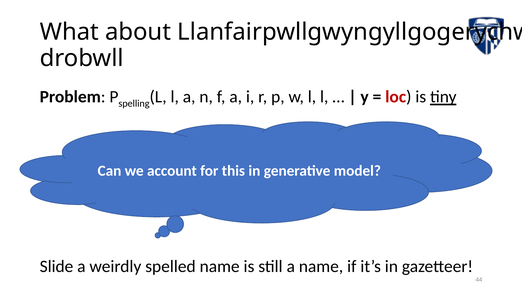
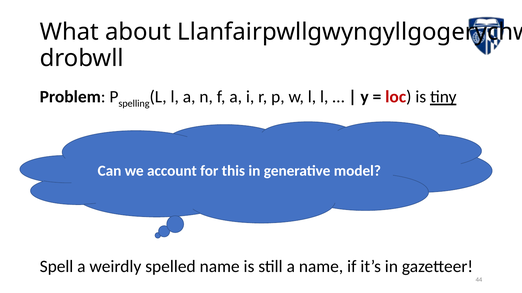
Slide: Slide -> Spell
